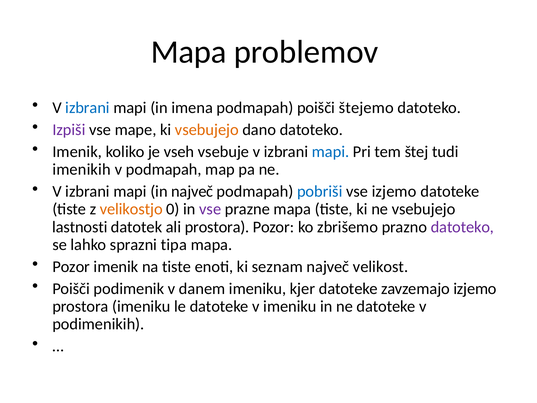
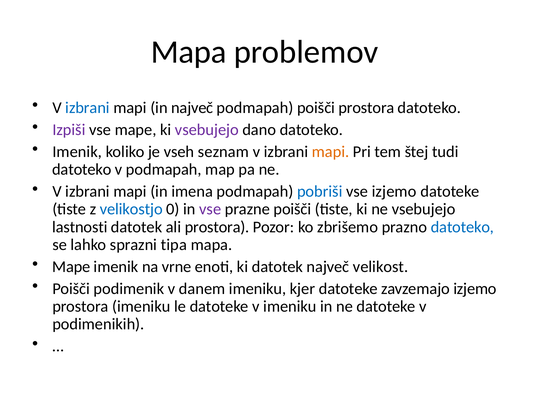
in imena: imena -> največ
poišči štejemo: štejemo -> prostora
vsebujejo at (207, 130) colour: orange -> purple
vsebuje: vsebuje -> seznam
mapi at (331, 152) colour: blue -> orange
imenikih at (82, 169): imenikih -> datoteko
in največ: največ -> imena
velikostjo colour: orange -> blue
prazne mapa: mapa -> poišči
datoteko at (462, 227) colour: purple -> blue
Pozor at (71, 267): Pozor -> Mape
na tiste: tiste -> vrne
ki seznam: seznam -> datotek
